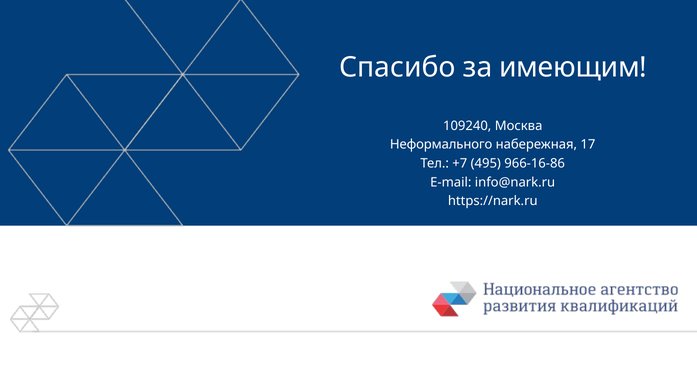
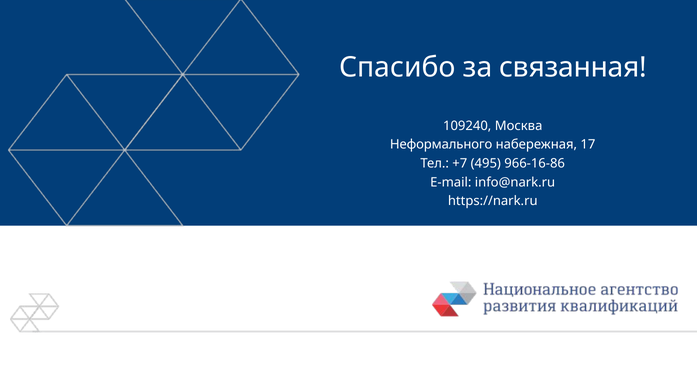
имеющим: имеющим -> связанная
